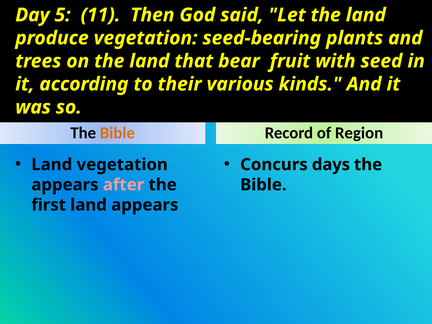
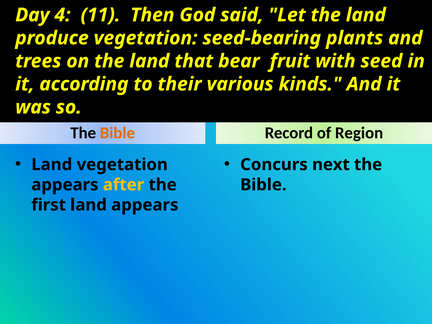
5: 5 -> 4
days: days -> next
after colour: pink -> yellow
